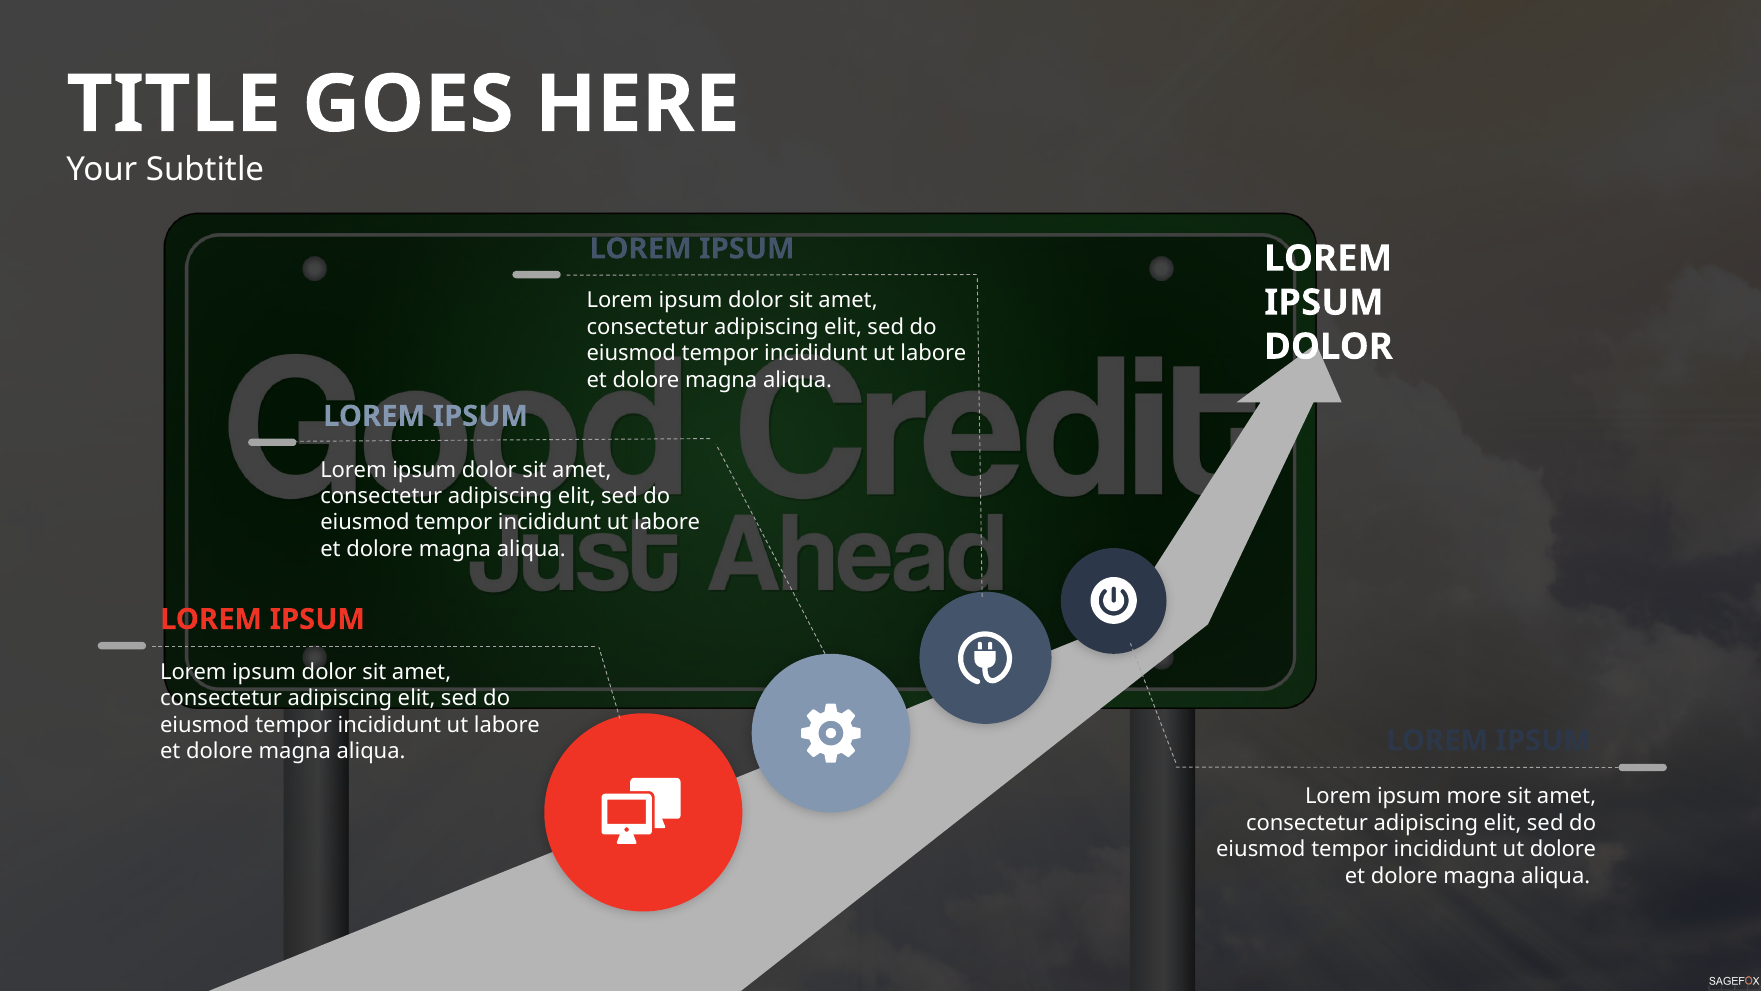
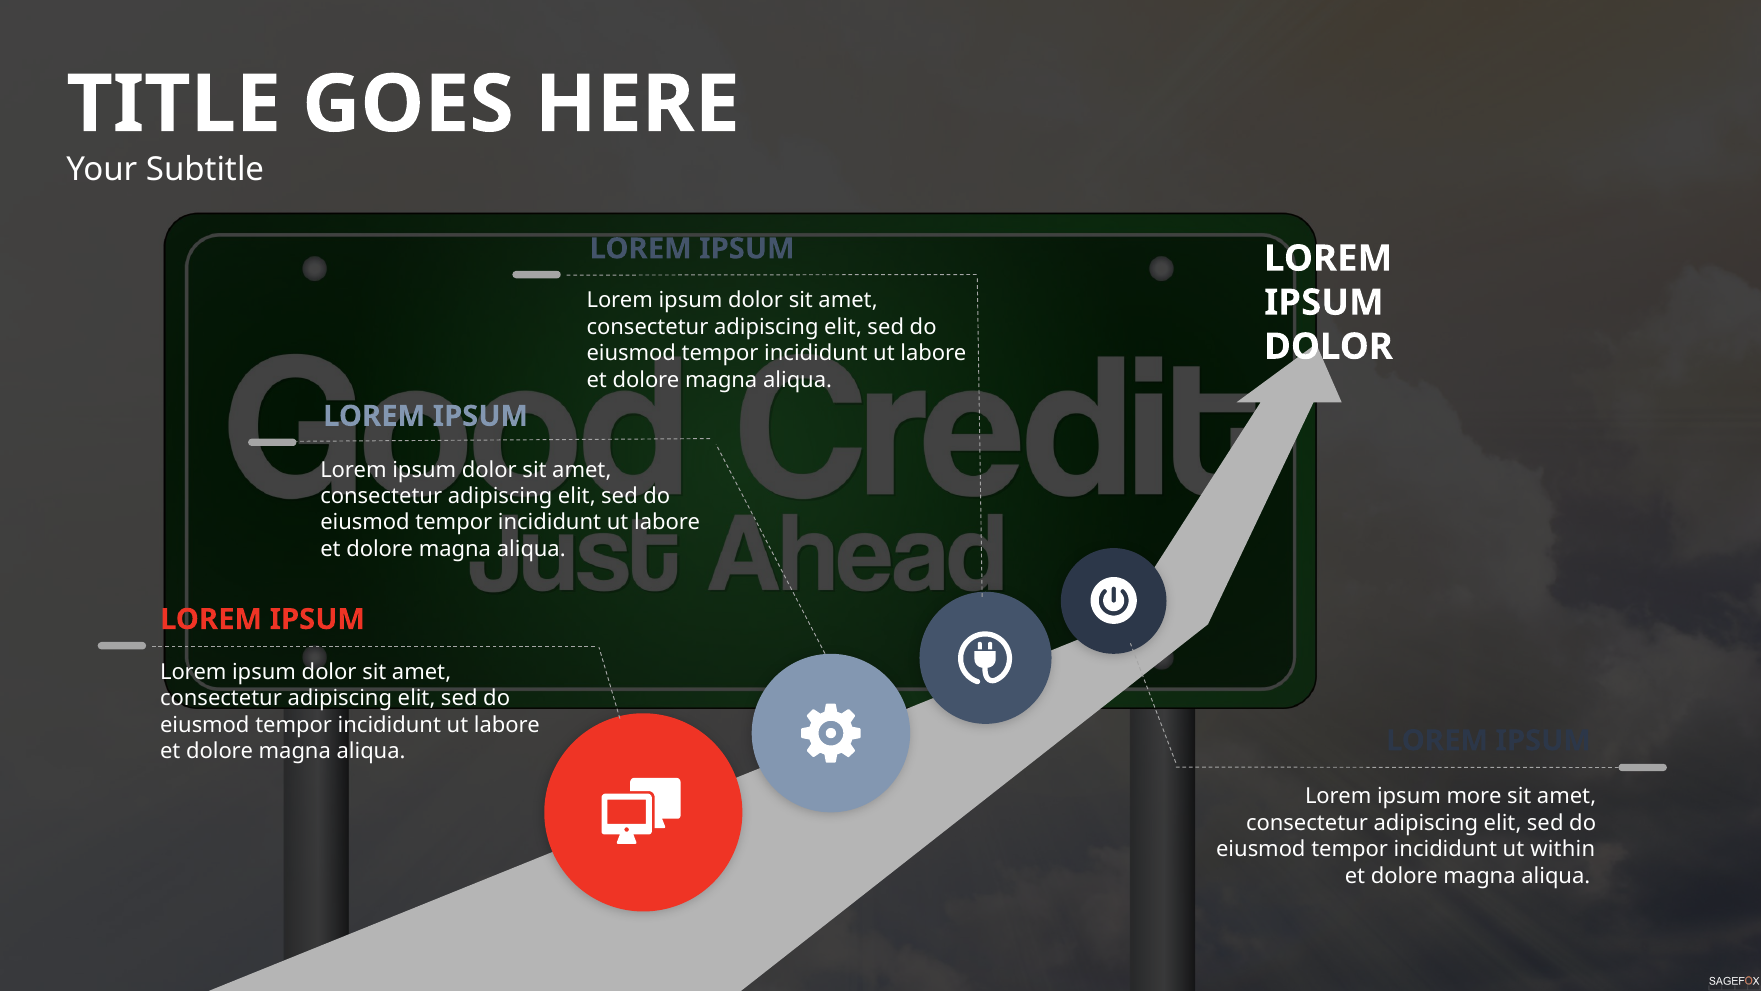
ut dolore: dolore -> within
